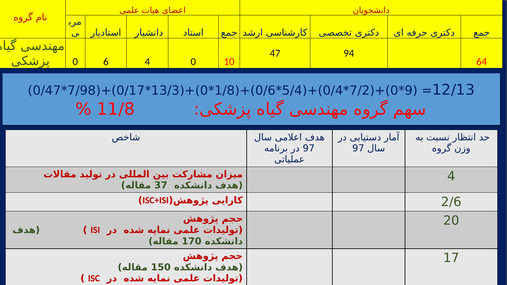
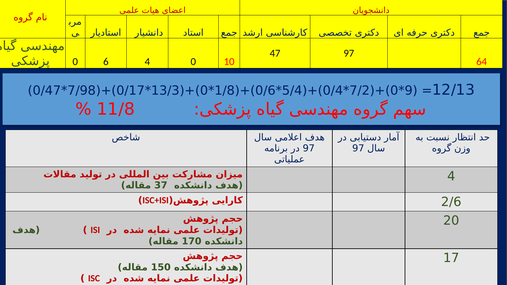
47 94: 94 -> 97
